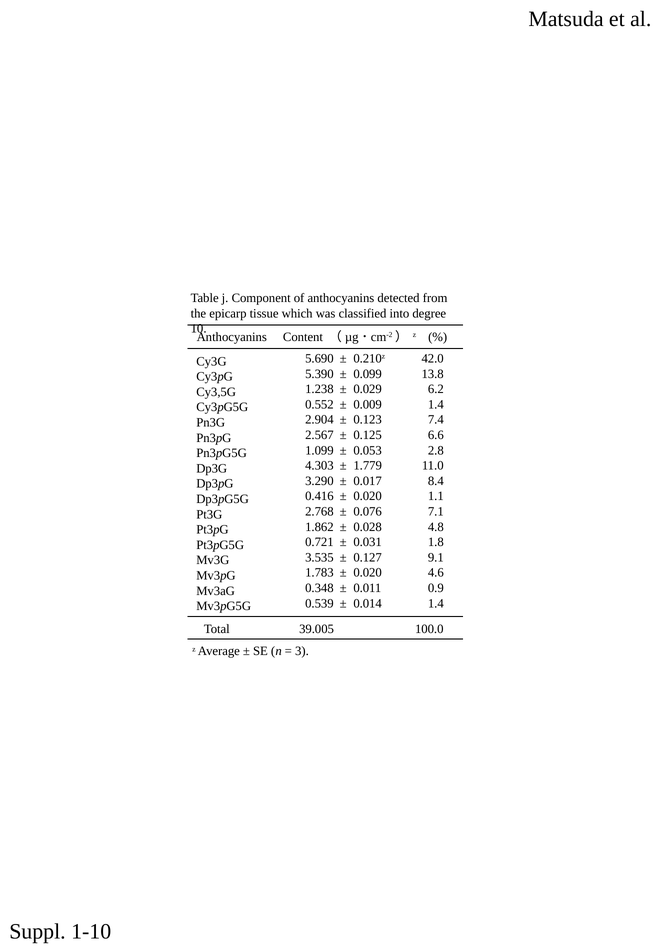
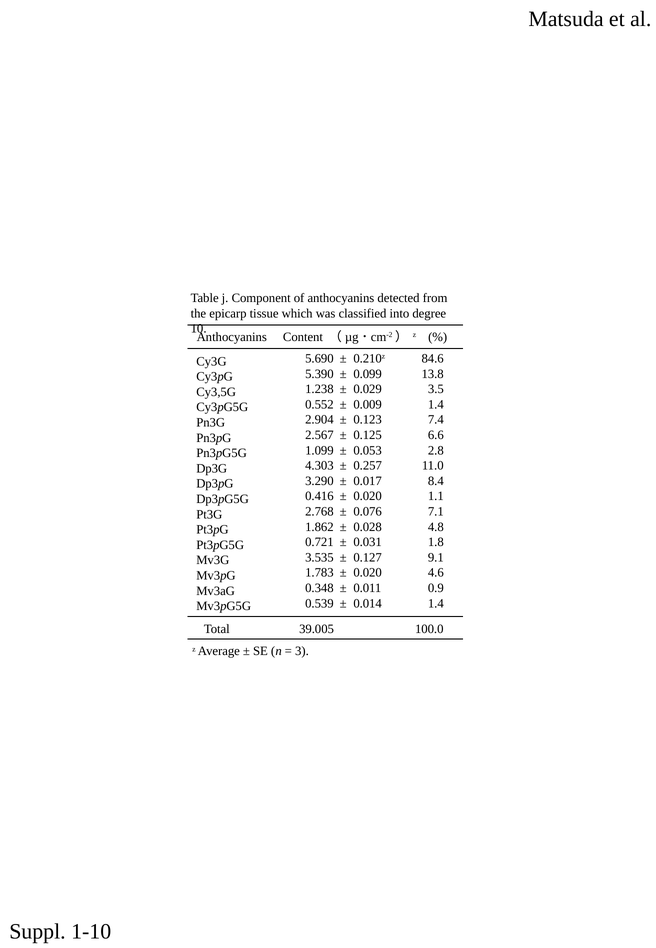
42.0: 42.0 -> 84.6
6.2: 6.2 -> 3.5
1.779: 1.779 -> 0.257
